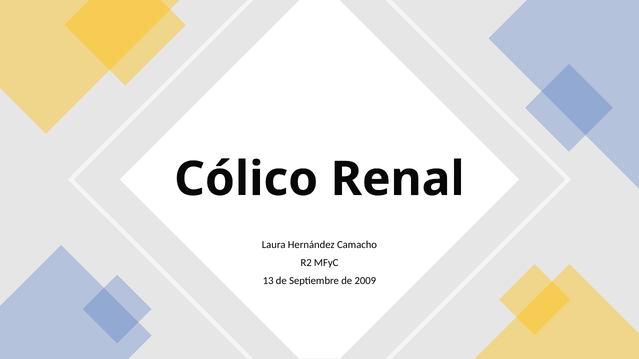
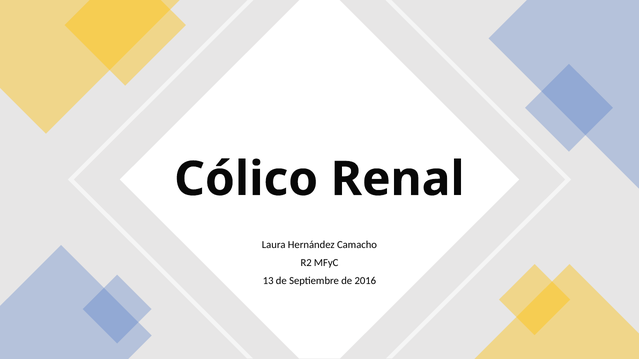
2009: 2009 -> 2016
